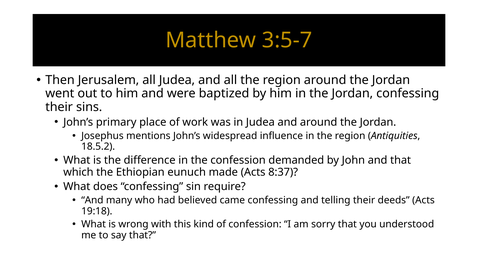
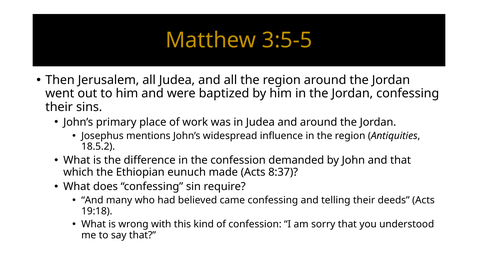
3:5-7: 3:5-7 -> 3:5-5
